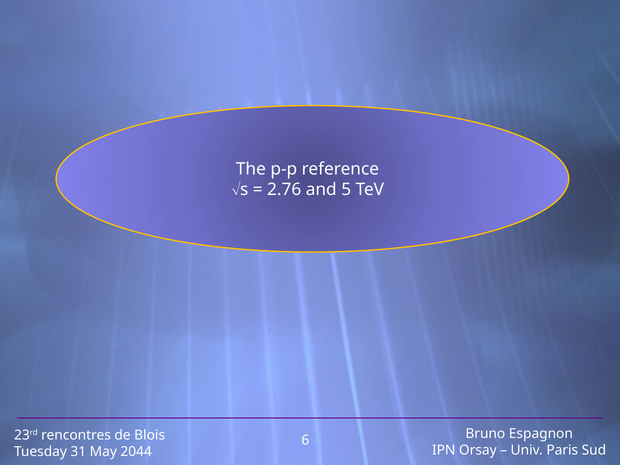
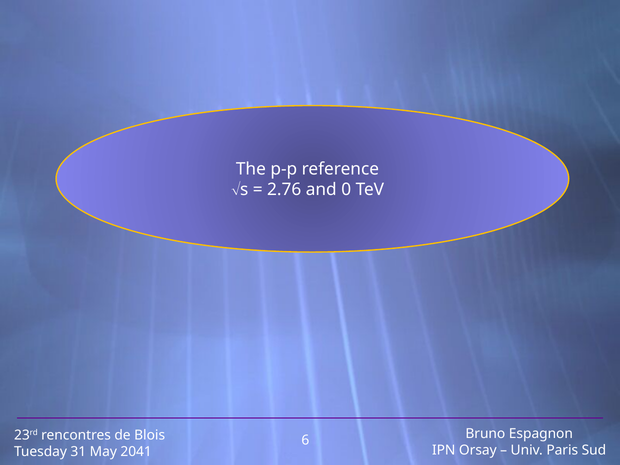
5: 5 -> 0
2044: 2044 -> 2041
